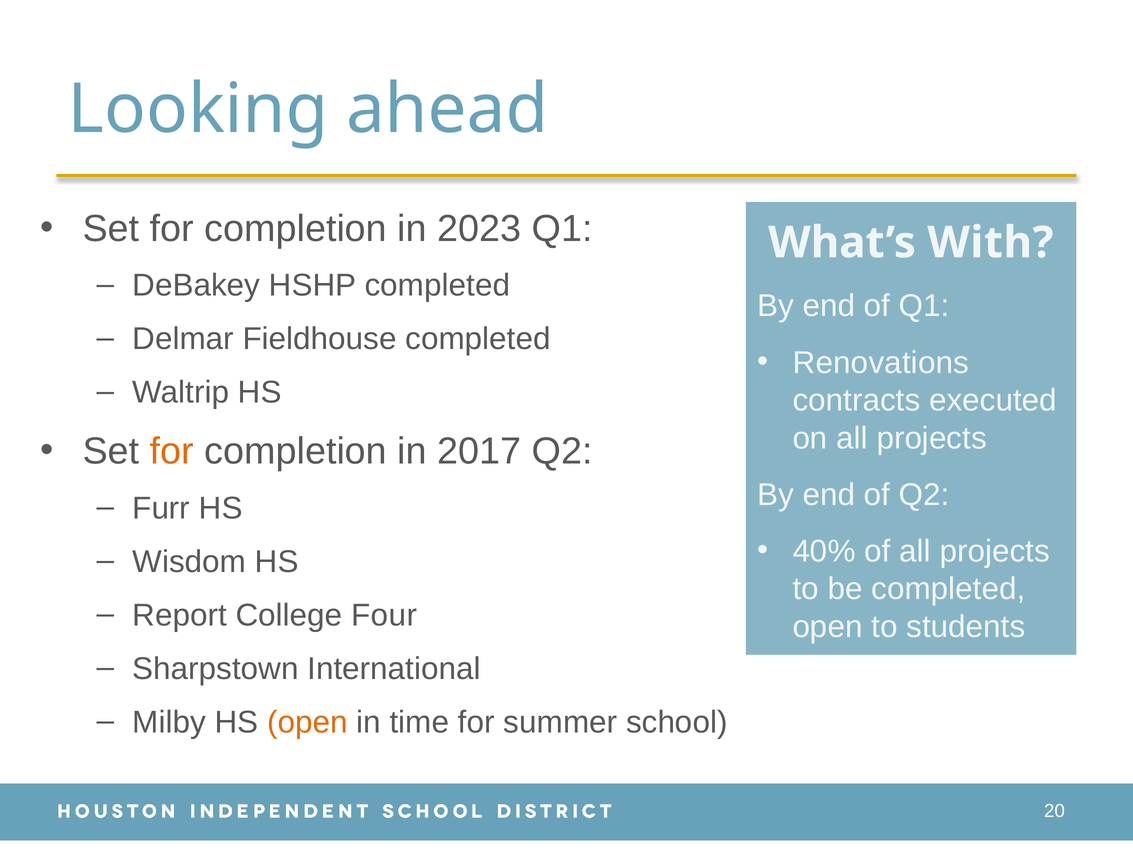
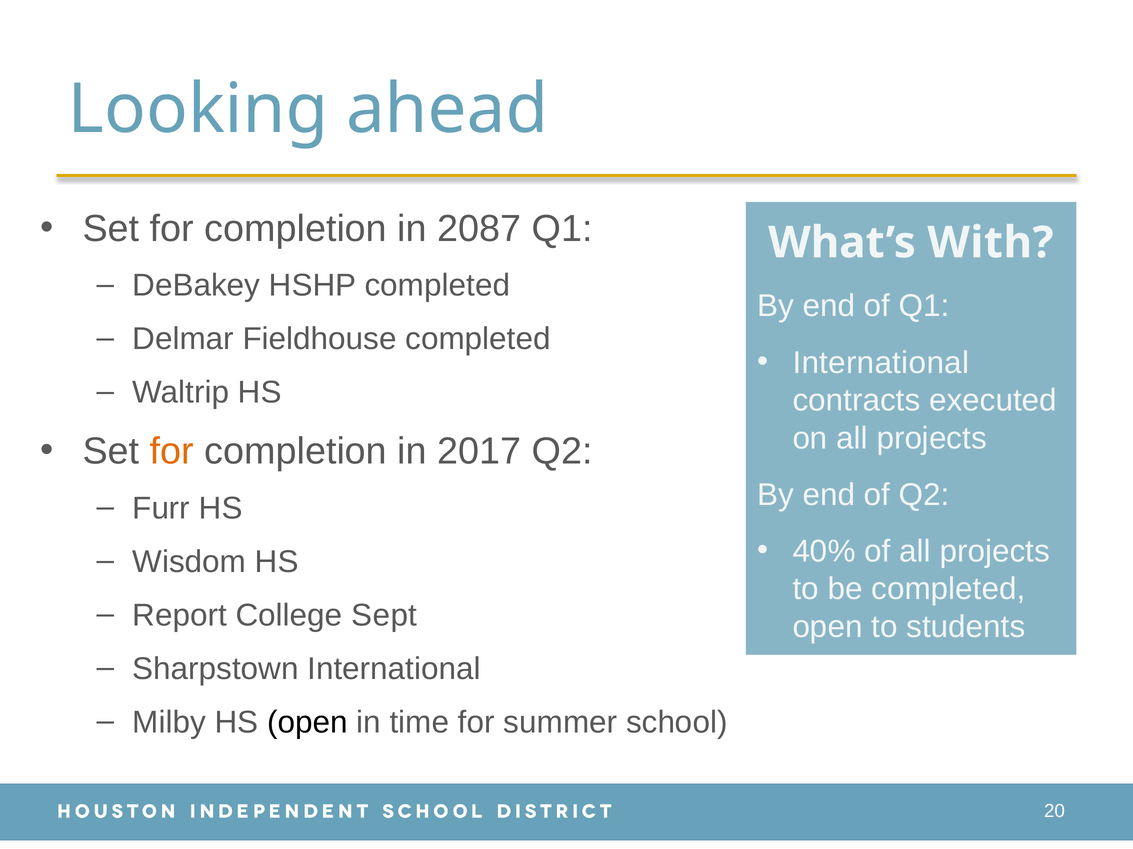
2023: 2023 -> 2087
Renovations at (881, 363): Renovations -> International
Four: Four -> Sept
open at (307, 723) colour: orange -> black
